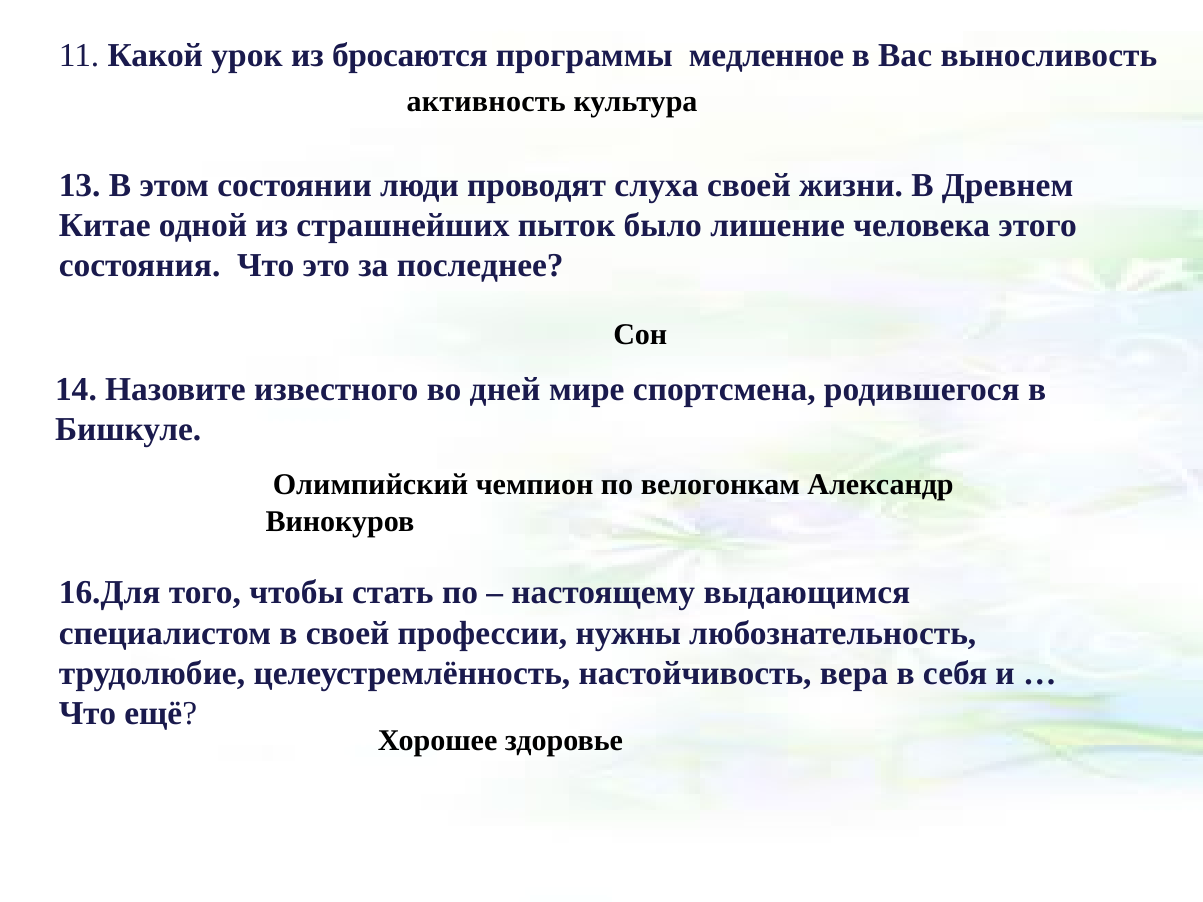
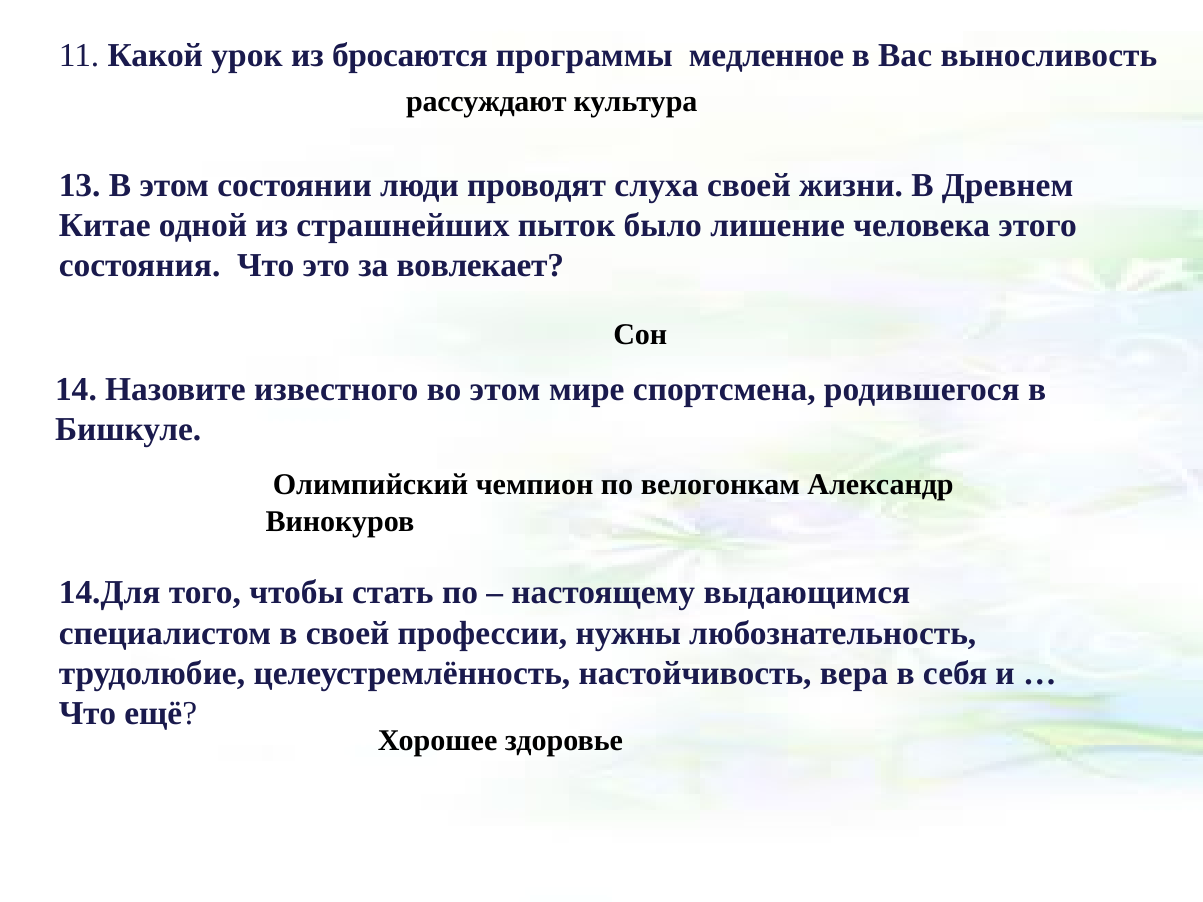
активность: активность -> рассуждают
последнее: последнее -> вовлекает
во дней: дней -> этом
16.Для: 16.Для -> 14.Для
